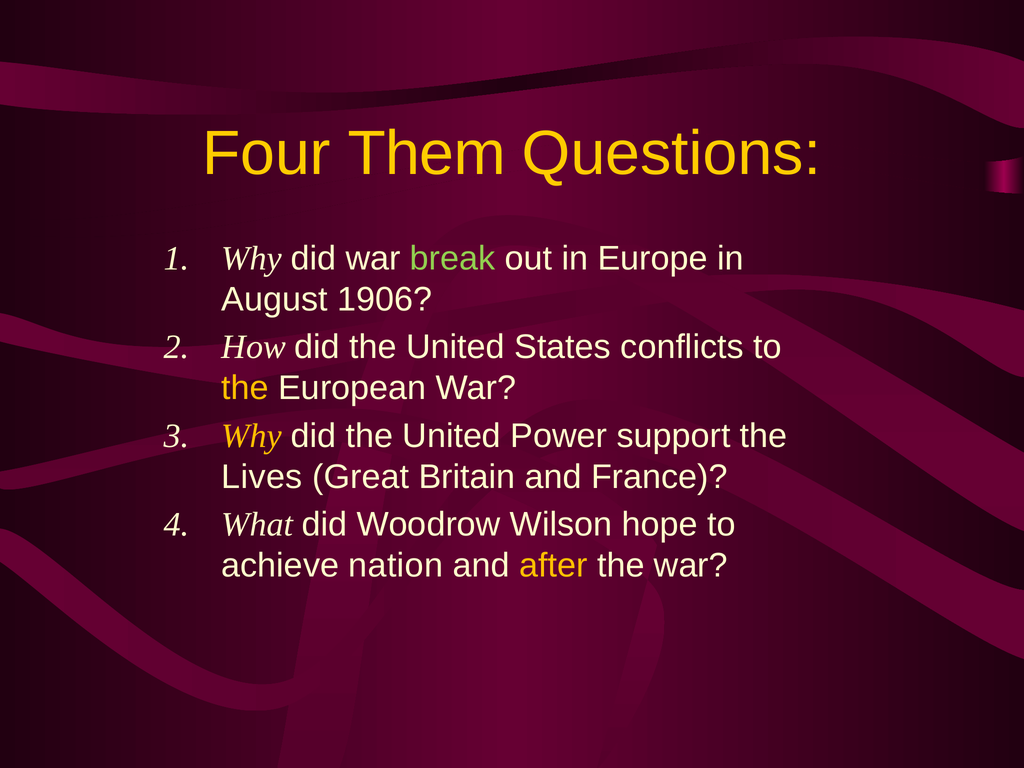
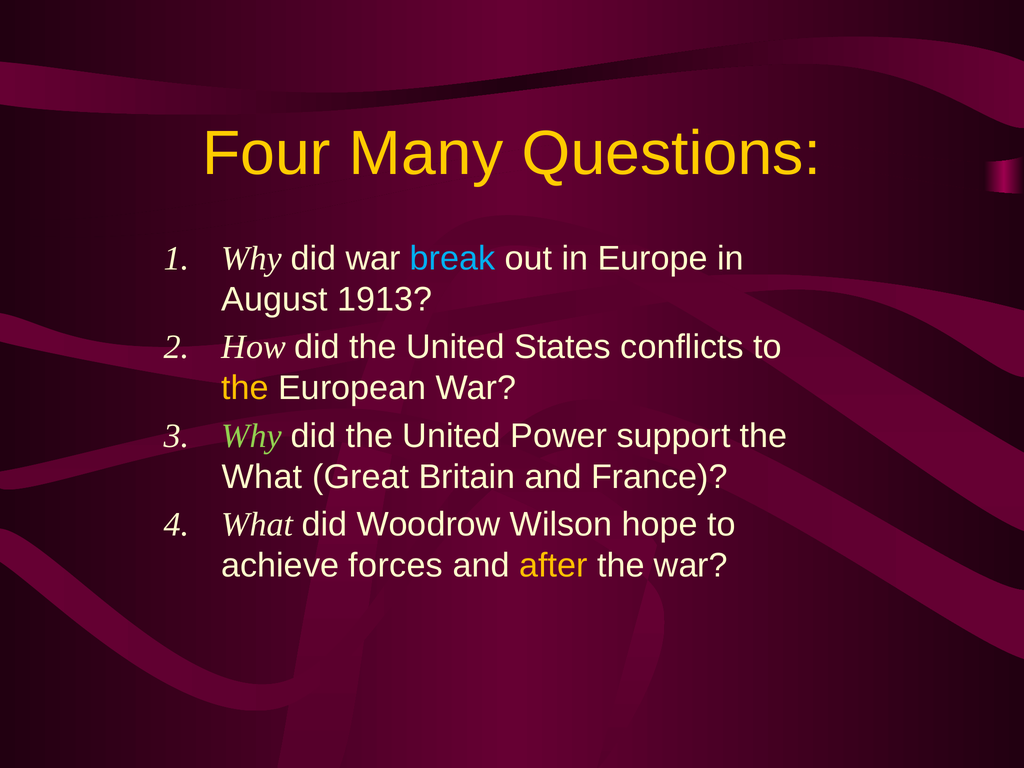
Them: Them -> Many
break colour: light green -> light blue
1906: 1906 -> 1913
Why at (252, 436) colour: yellow -> light green
Lives at (262, 477): Lives -> What
nation: nation -> forces
